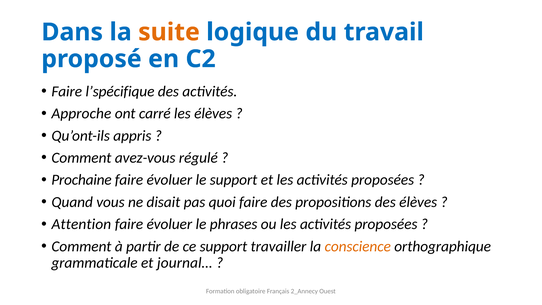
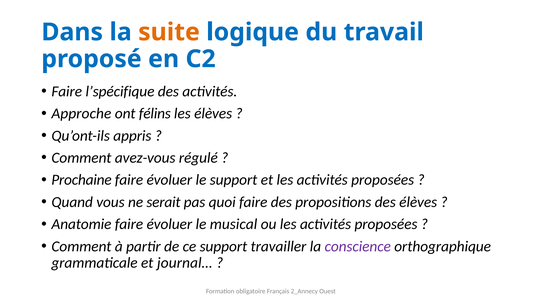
carré: carré -> félins
disait: disait -> serait
Attention: Attention -> Anatomie
phrases: phrases -> musical
conscience colour: orange -> purple
